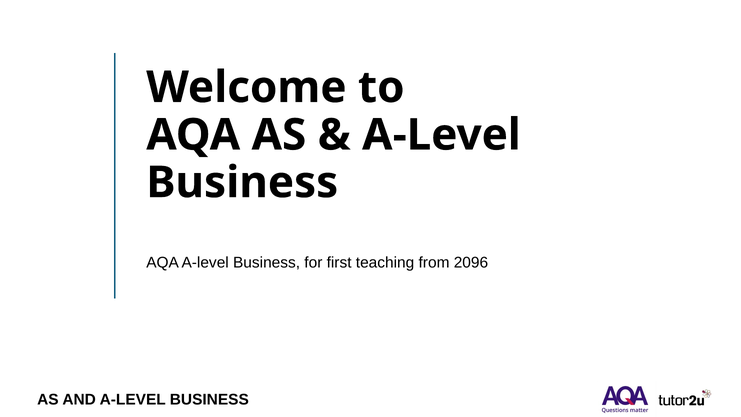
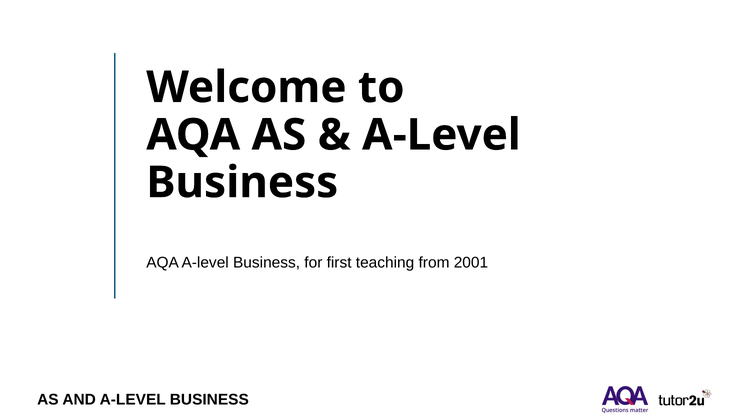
2096: 2096 -> 2001
